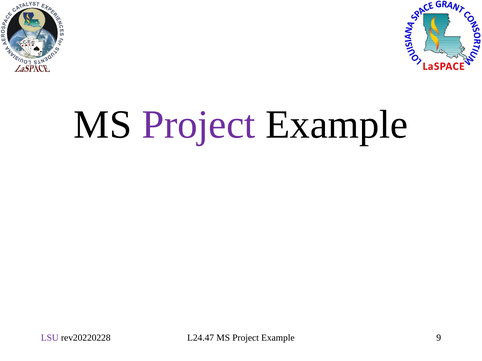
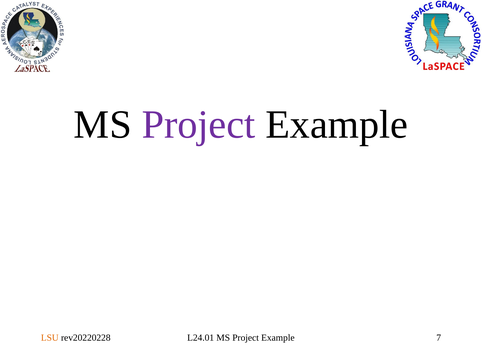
LSU colour: purple -> orange
L24.47: L24.47 -> L24.01
9: 9 -> 7
